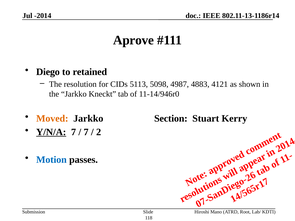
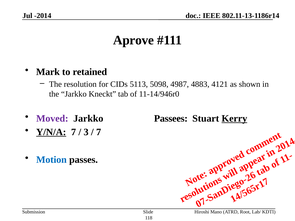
Diego: Diego -> Mark
Moved colour: orange -> purple
Section: Section -> Passees
Kerry underline: none -> present
7 at (86, 132): 7 -> 3
2 at (99, 132): 2 -> 7
